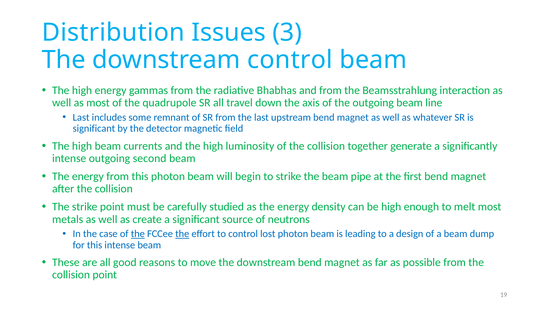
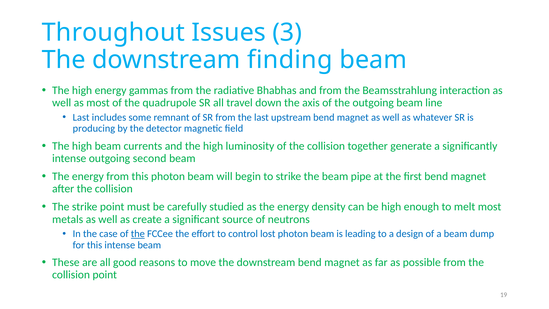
Distribution: Distribution -> Throughout
downstream control: control -> finding
significant at (94, 128): significant -> producing
the at (182, 234) underline: present -> none
